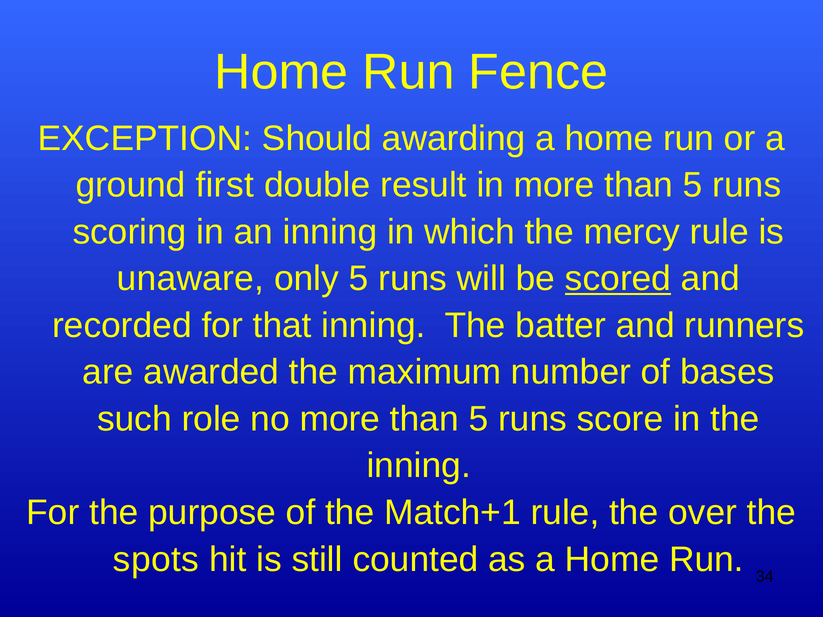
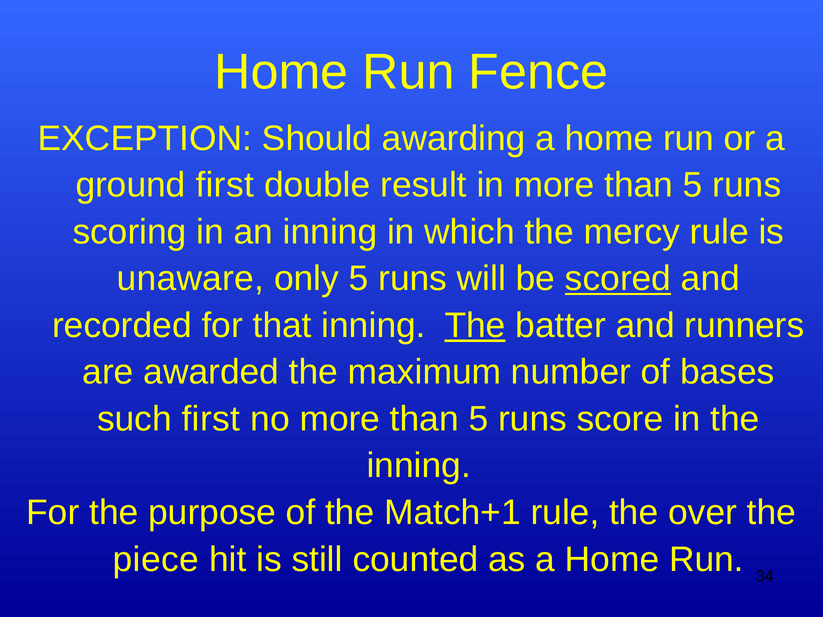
The at (475, 326) underline: none -> present
such role: role -> first
spots: spots -> piece
